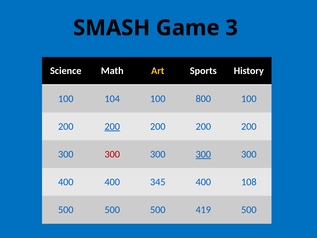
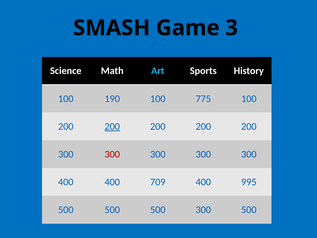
Art colour: yellow -> light blue
104: 104 -> 190
800: 800 -> 775
300 at (203, 154) underline: present -> none
345: 345 -> 709
108: 108 -> 995
500 419: 419 -> 300
